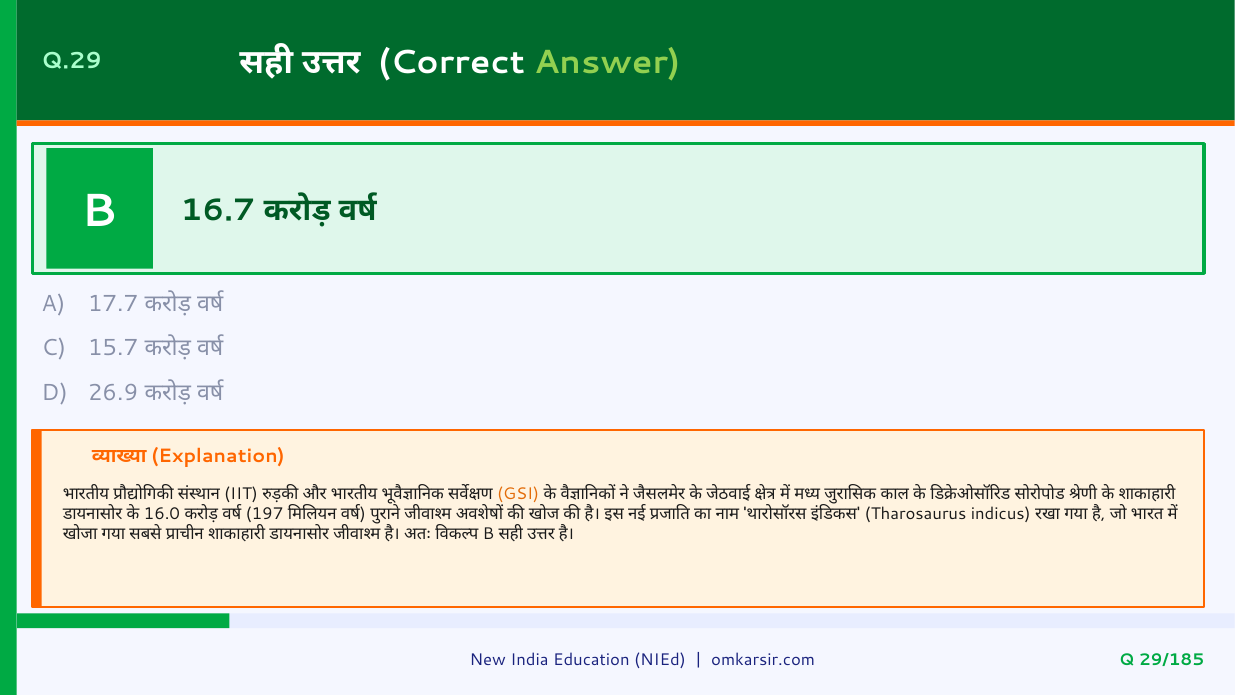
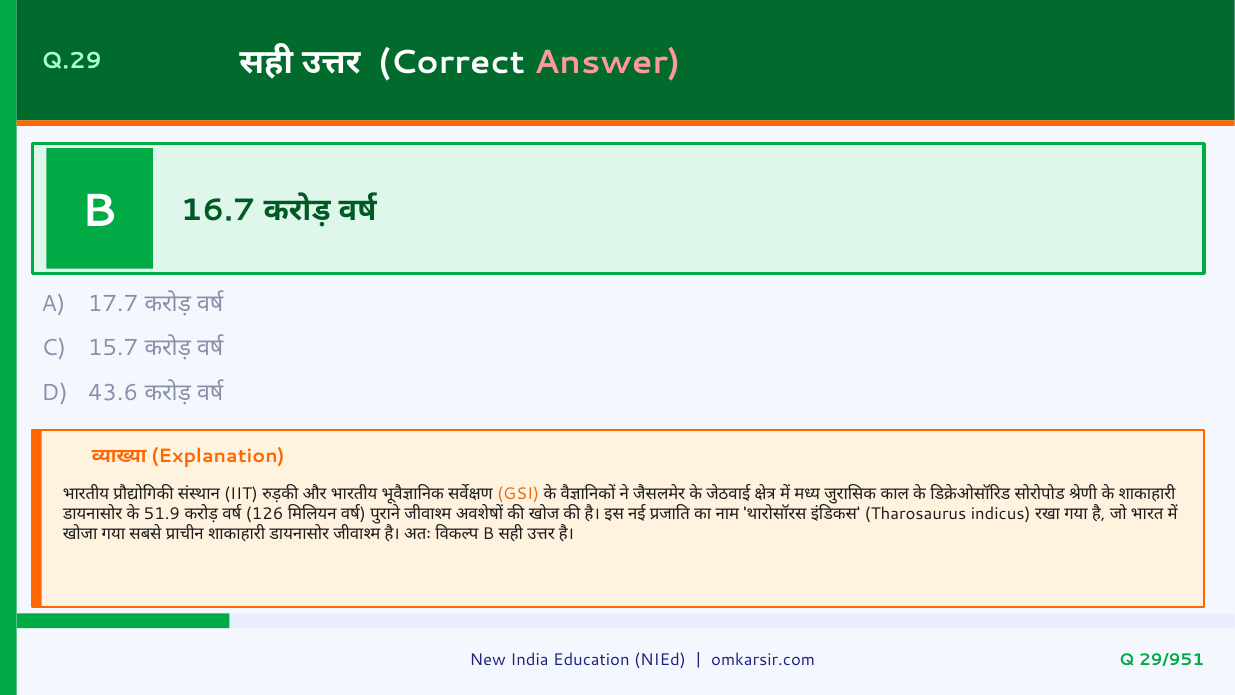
Answer colour: light green -> pink
26.9: 26.9 -> 43.6
16.0: 16.0 -> 51.9
197: 197 -> 126
29/185: 29/185 -> 29/951
